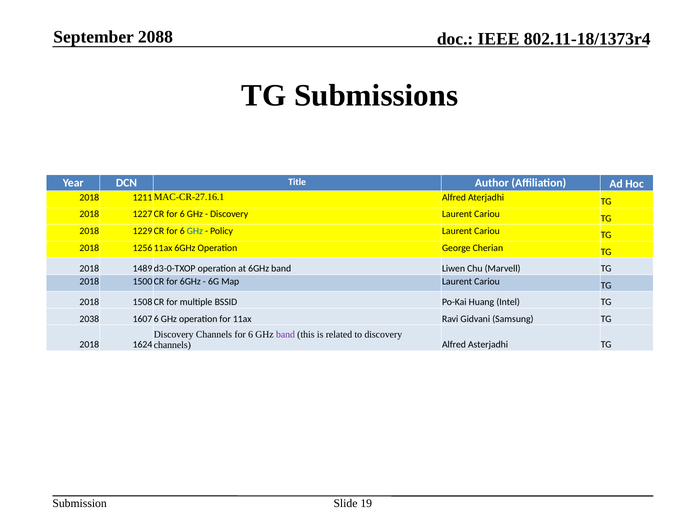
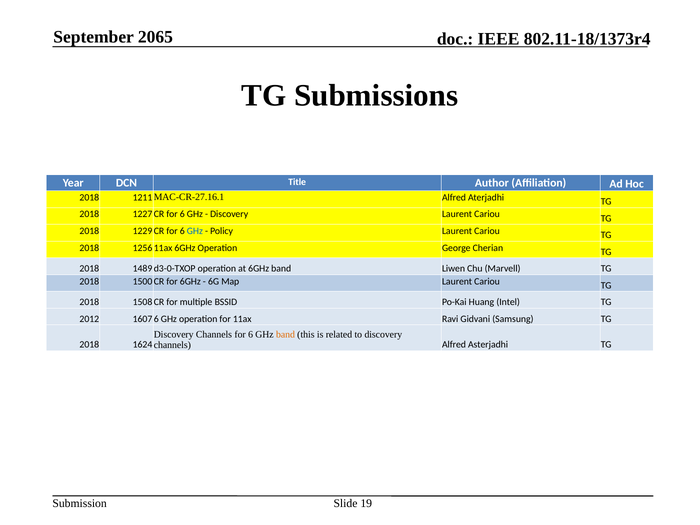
2088: 2088 -> 2065
2038: 2038 -> 2012
band at (285, 334) colour: purple -> orange
